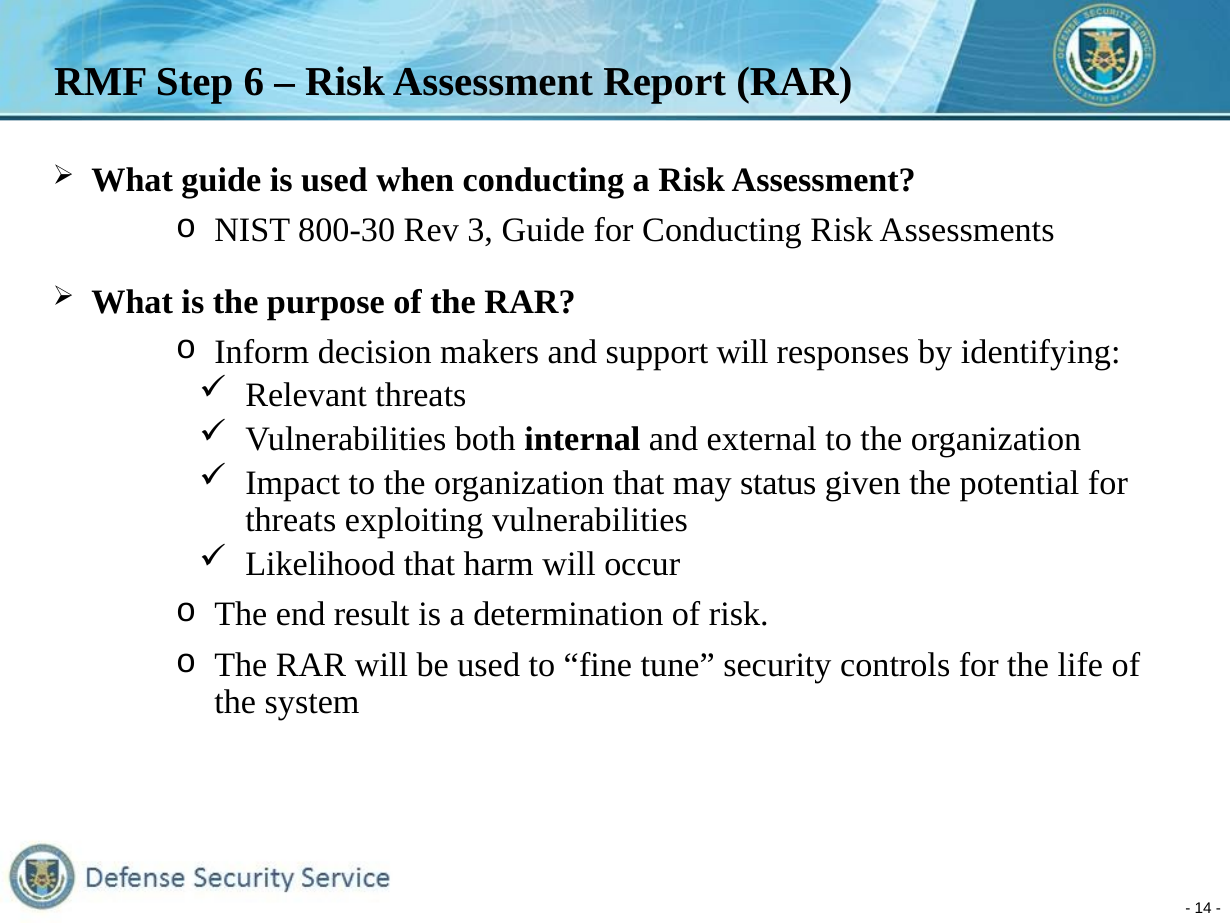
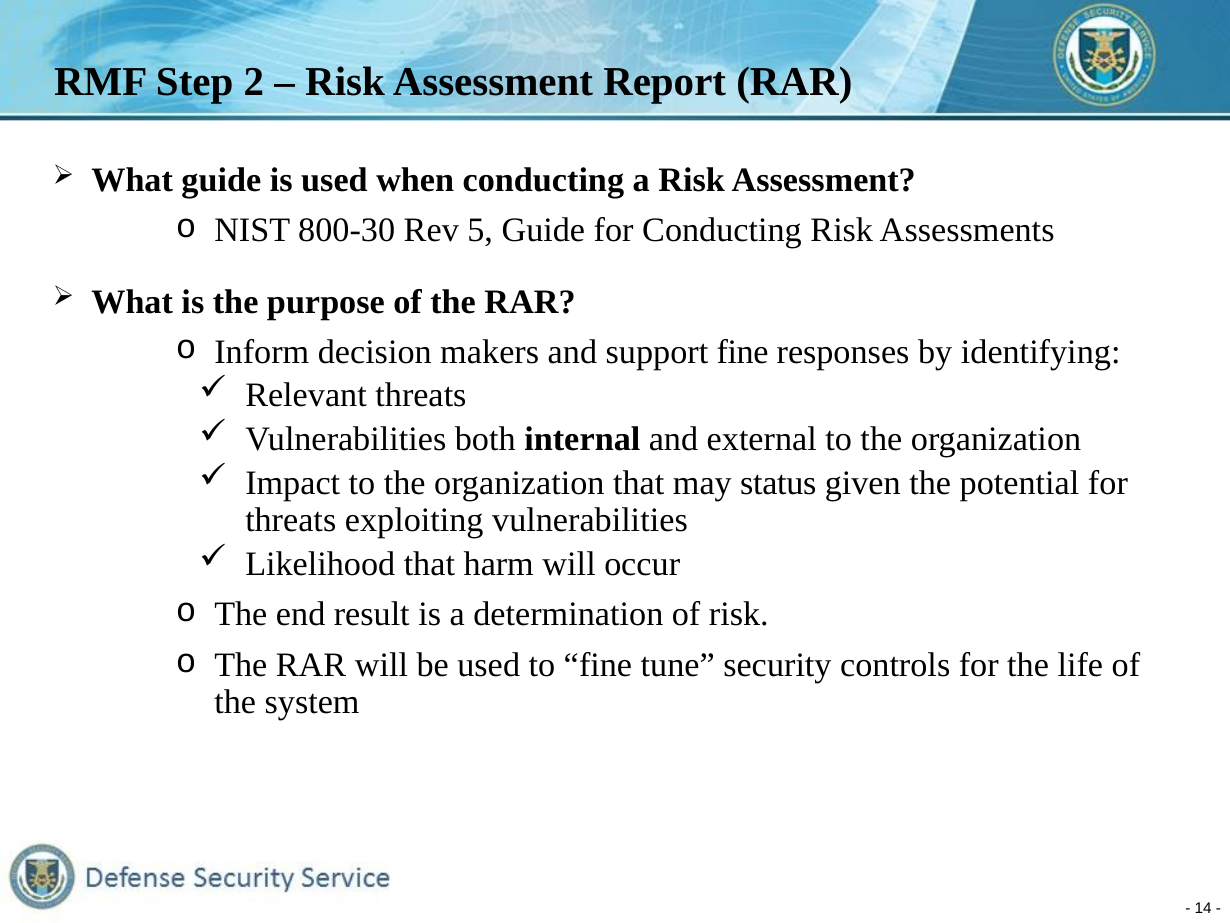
6: 6 -> 2
3: 3 -> 5
support will: will -> fine
